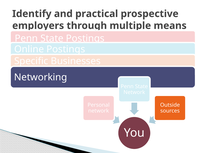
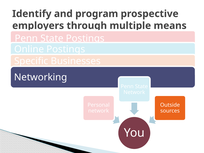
practical: practical -> program
